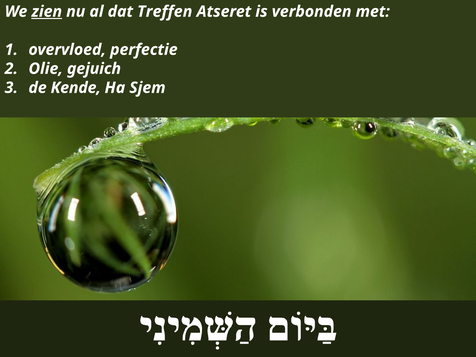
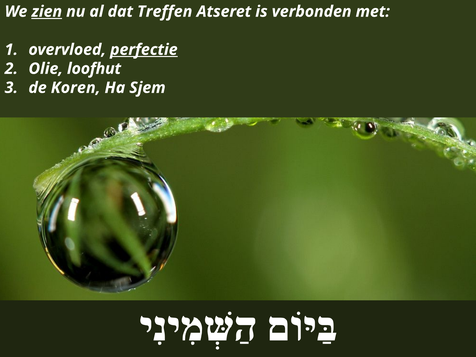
perfectie underline: none -> present
gejuich: gejuich -> loofhut
Kende: Kende -> Koren
